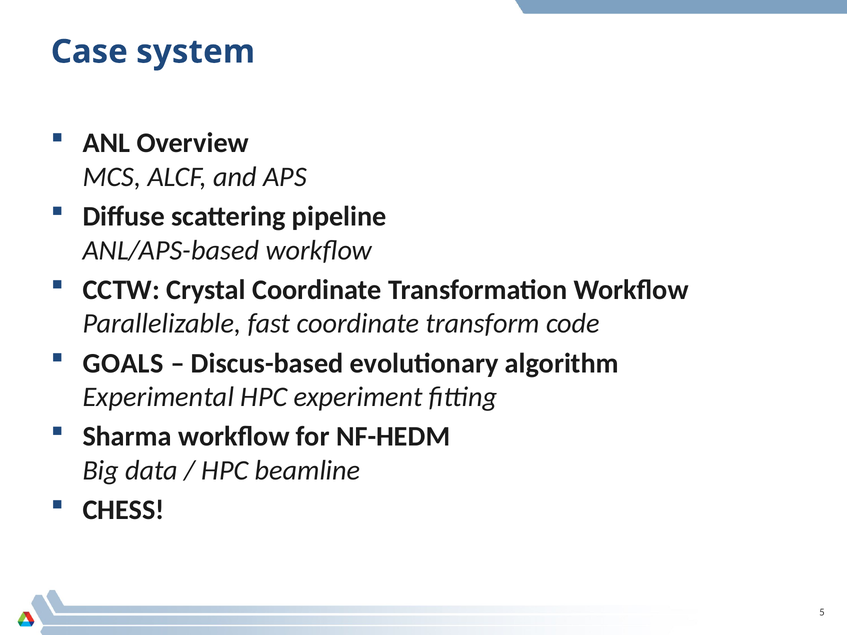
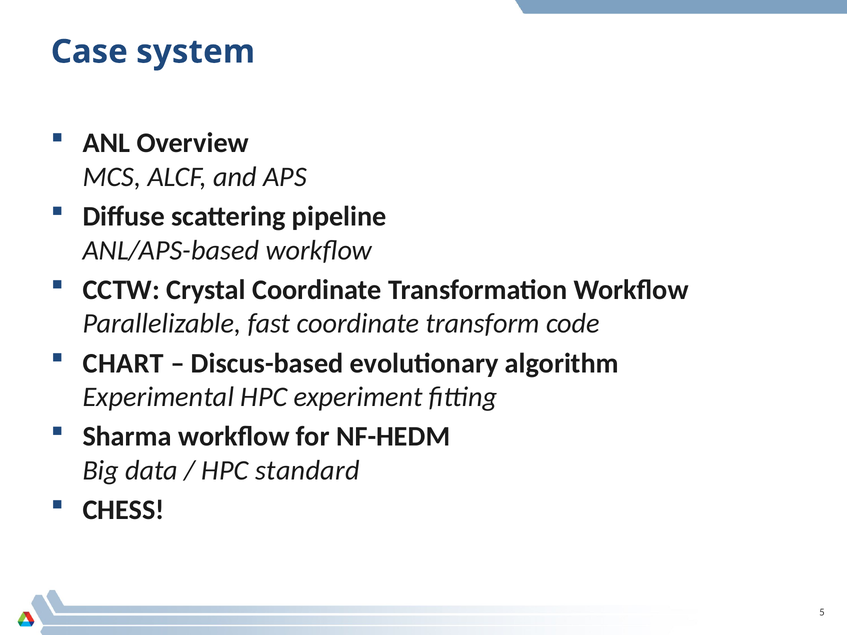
GOALS: GOALS -> CHART
beamline: beamline -> standard
